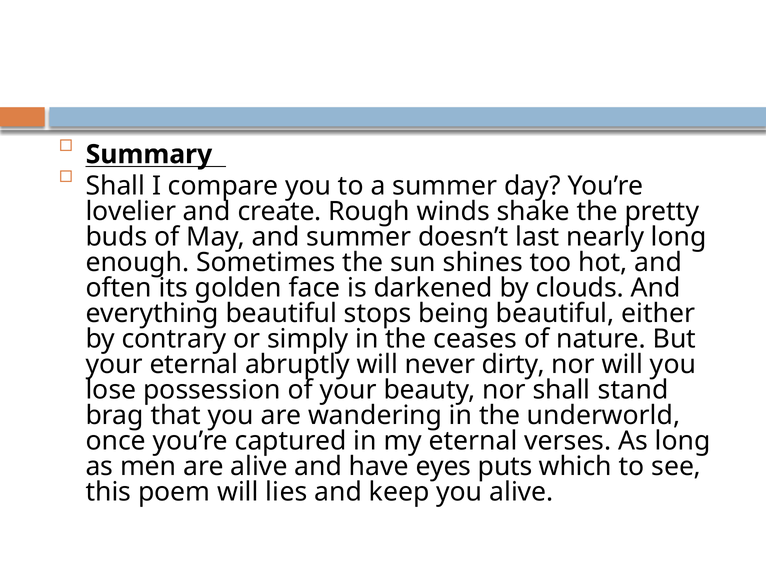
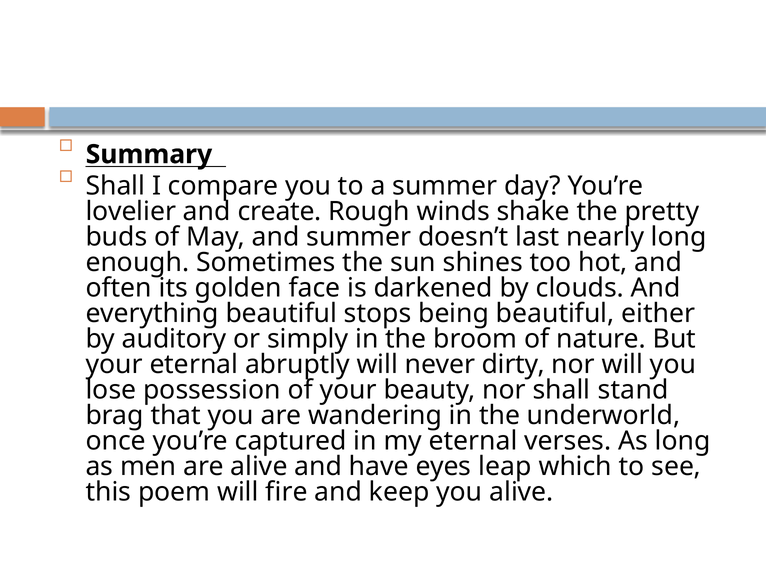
contrary: contrary -> auditory
ceases: ceases -> broom
puts: puts -> leap
lies: lies -> fire
